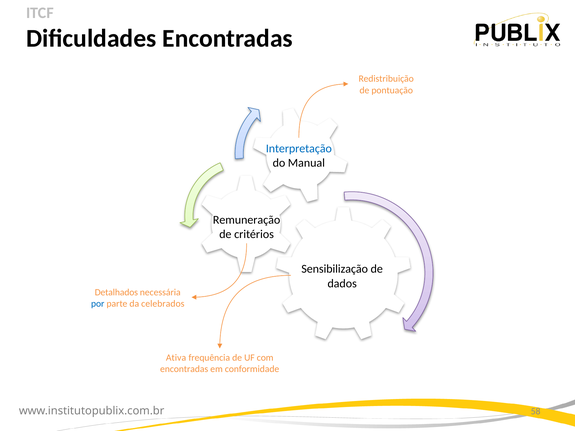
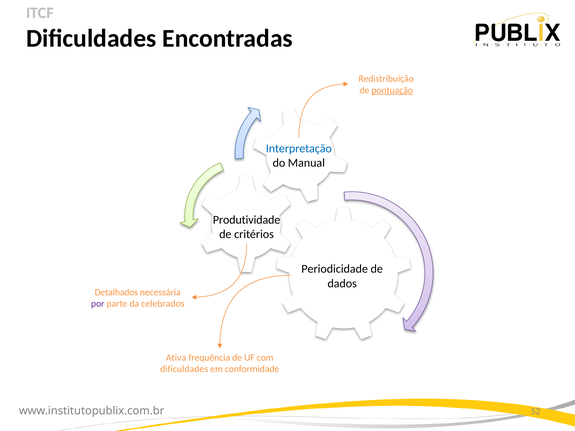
pontuação underline: none -> present
Remuneração: Remuneração -> Produtividade
Sensibilização: Sensibilização -> Periodicidade
por colour: blue -> purple
encontradas at (184, 369): encontradas -> dificuldades
58: 58 -> 52
